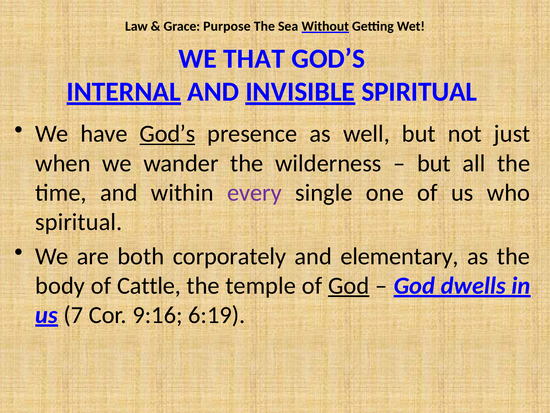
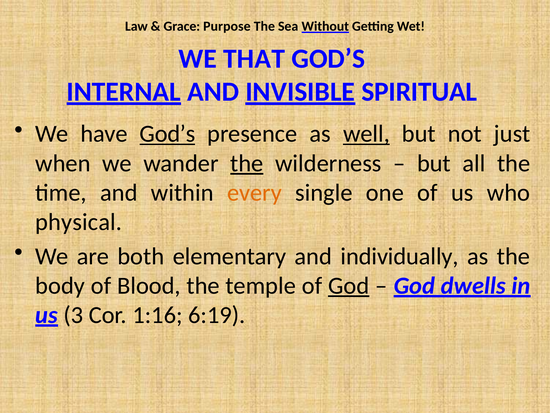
well underline: none -> present
the at (247, 163) underline: none -> present
every colour: purple -> orange
spiritual at (79, 222): spiritual -> physical
corporately: corporately -> elementary
elementary: elementary -> individually
Cattle: Cattle -> Blood
7: 7 -> 3
9:16: 9:16 -> 1:16
